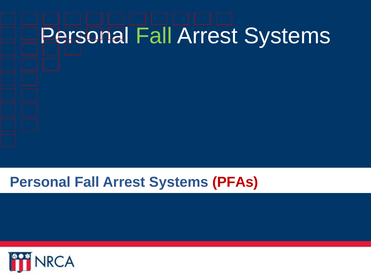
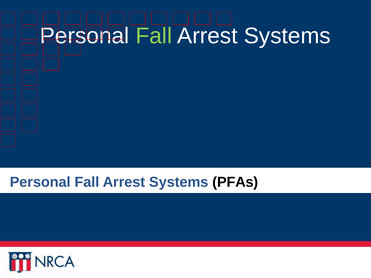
PFAs colour: red -> black
